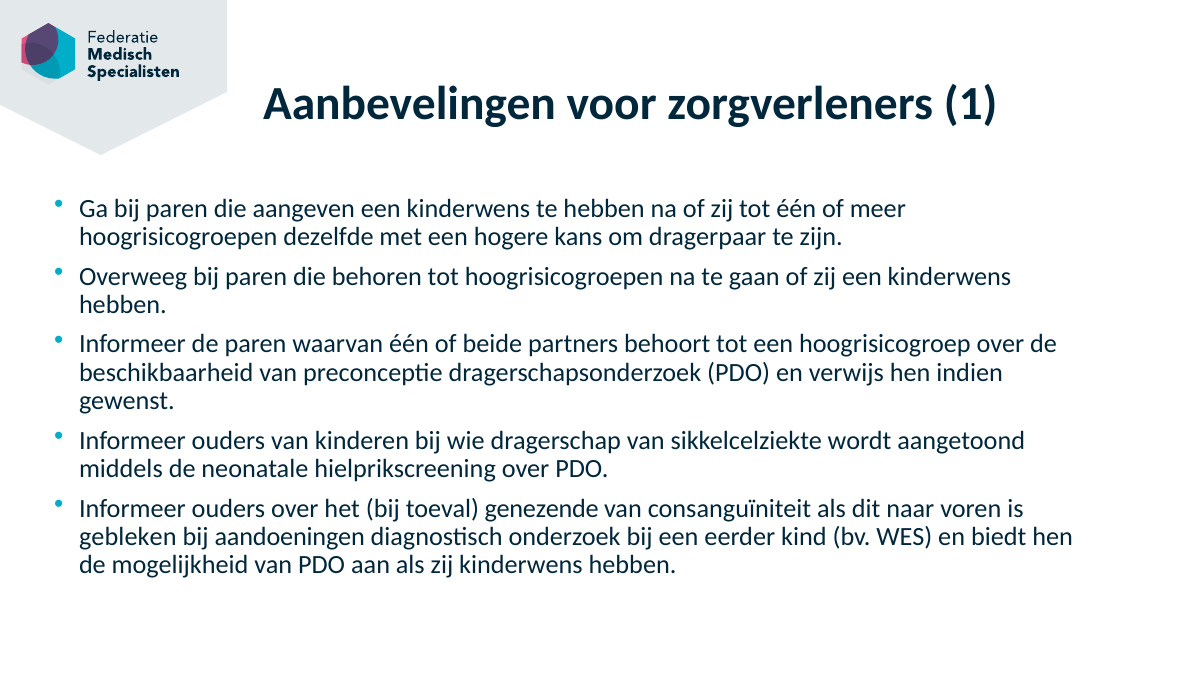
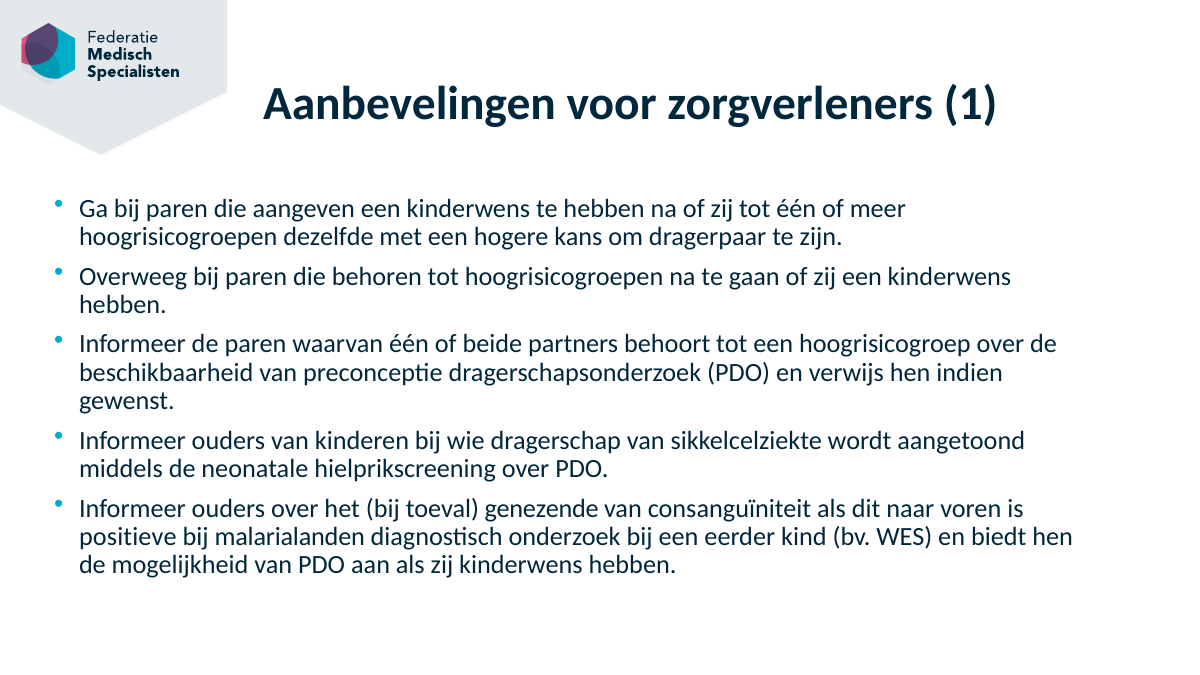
gebleken: gebleken -> positieve
aandoeningen: aandoeningen -> malarialanden
